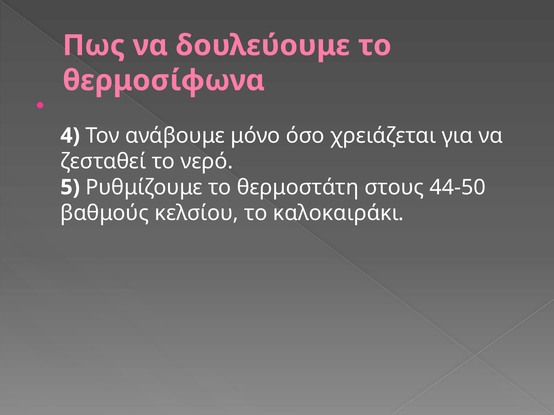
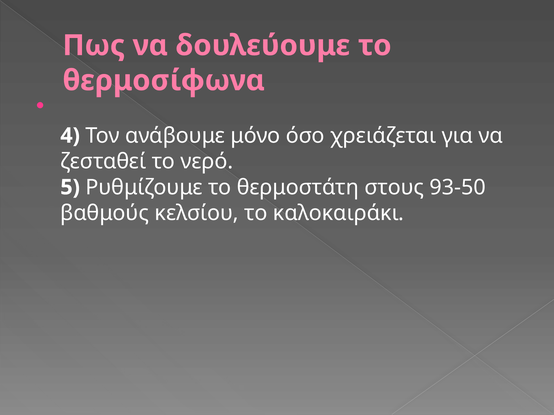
44-50: 44-50 -> 93-50
